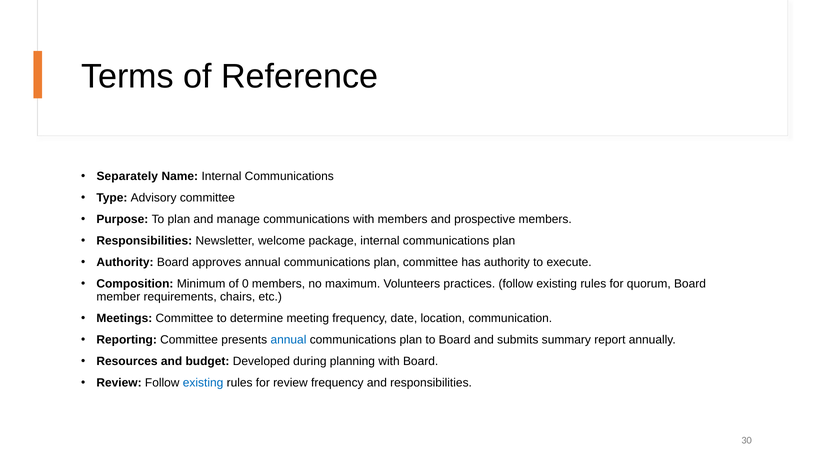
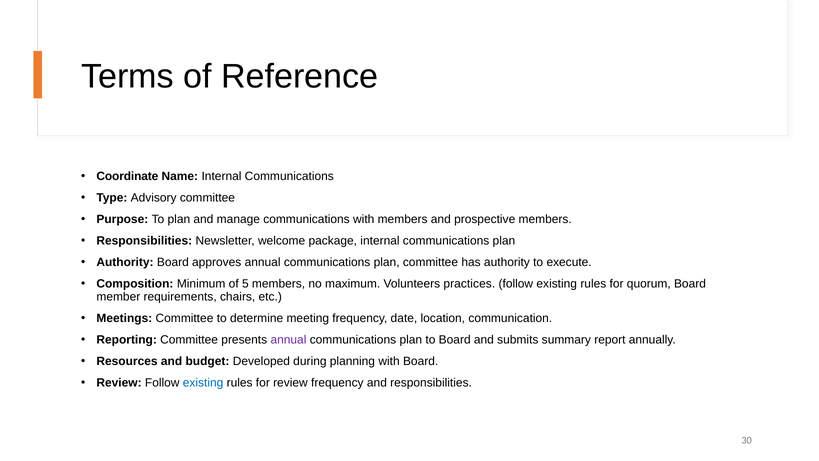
Separately: Separately -> Coordinate
0: 0 -> 5
annual at (288, 339) colour: blue -> purple
